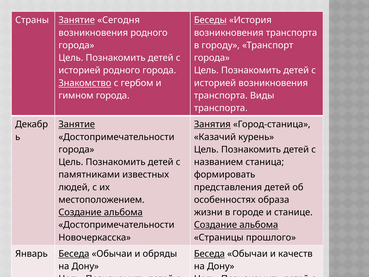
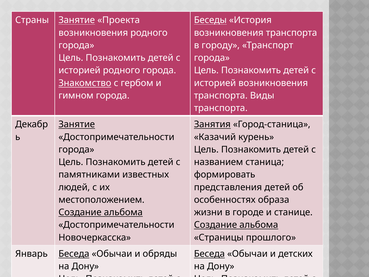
Сегодня: Сегодня -> Проекта
качеств: качеств -> детских
